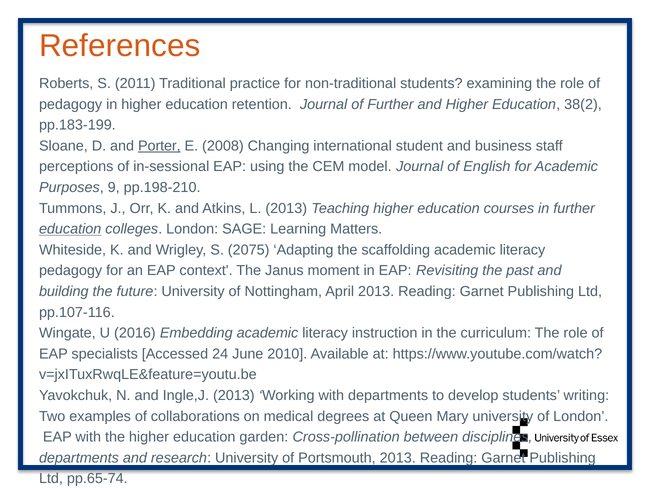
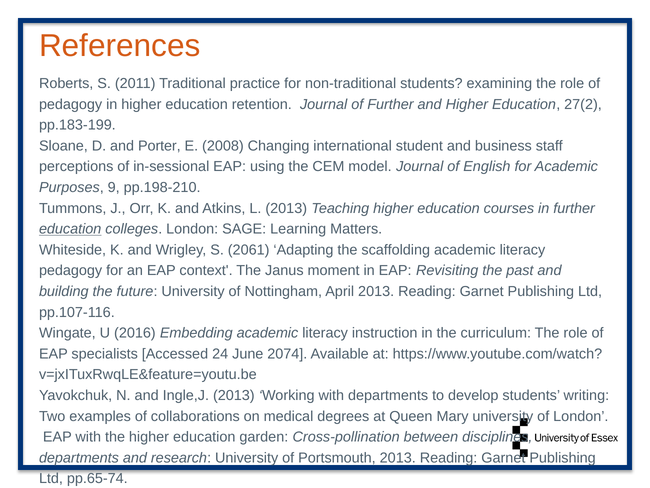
38(2: 38(2 -> 27(2
Porter underline: present -> none
2075: 2075 -> 2061
2010: 2010 -> 2074
